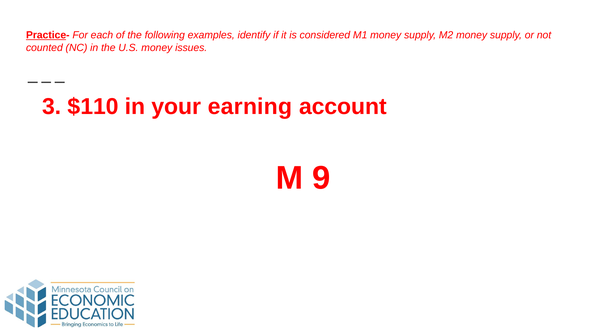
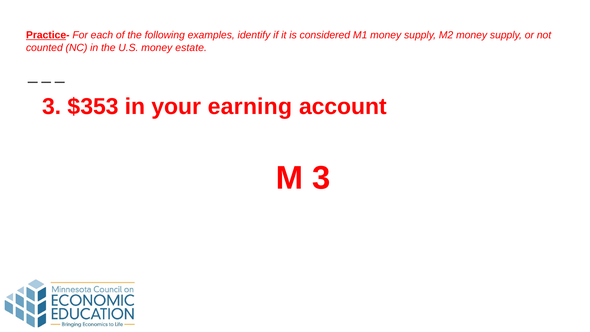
issues: issues -> estate
$110: $110 -> $353
M 9: 9 -> 3
